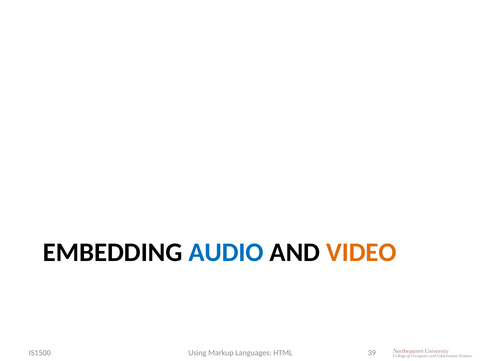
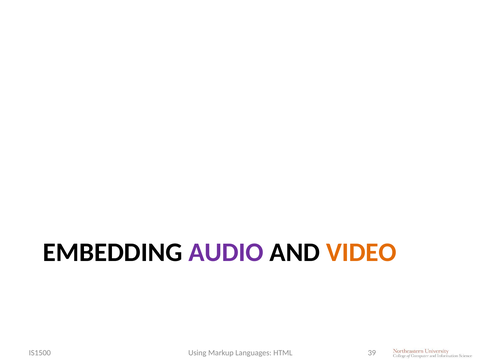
AUDIO colour: blue -> purple
